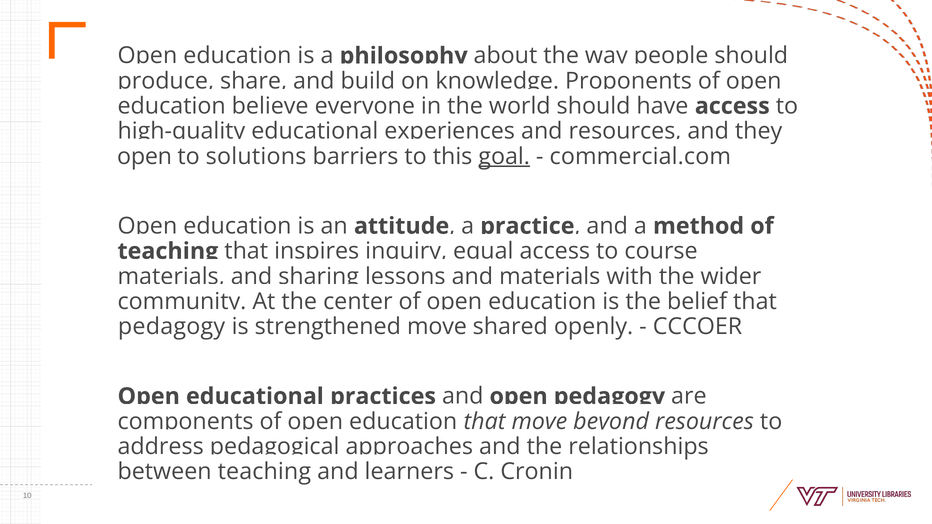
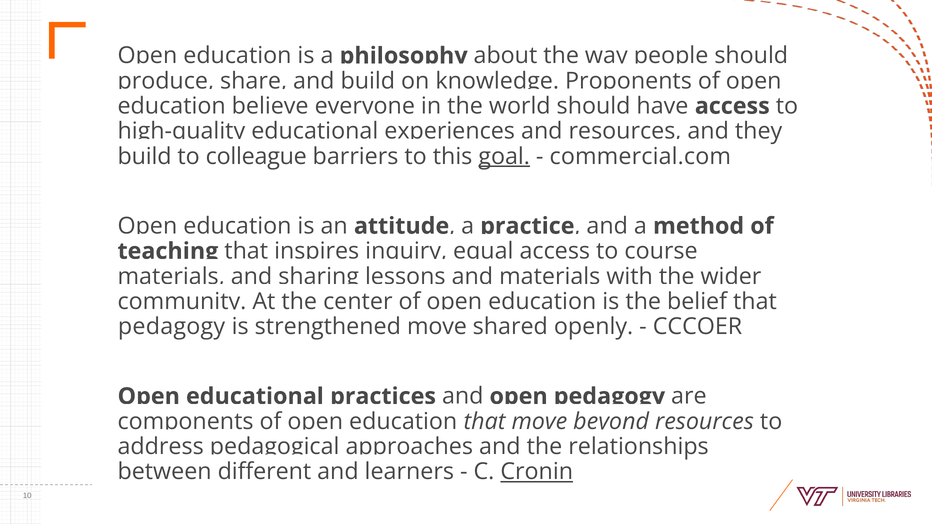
open at (145, 156): open -> build
solutions: solutions -> colleague
between teaching: teaching -> different
Cronin underline: none -> present
